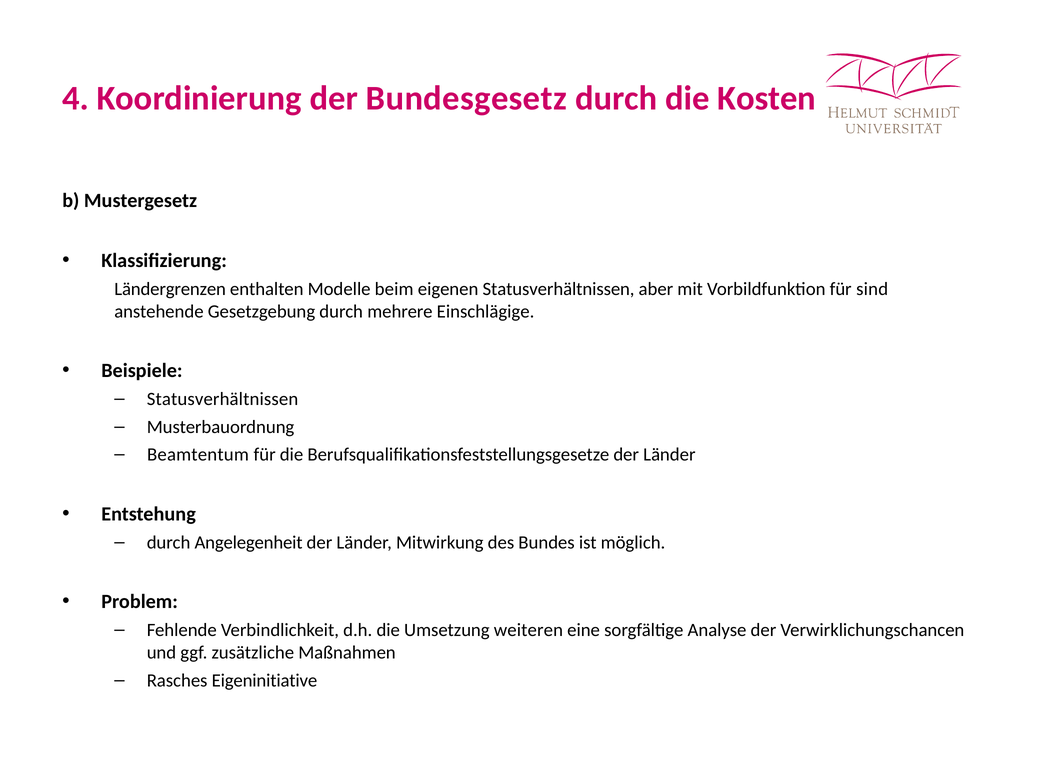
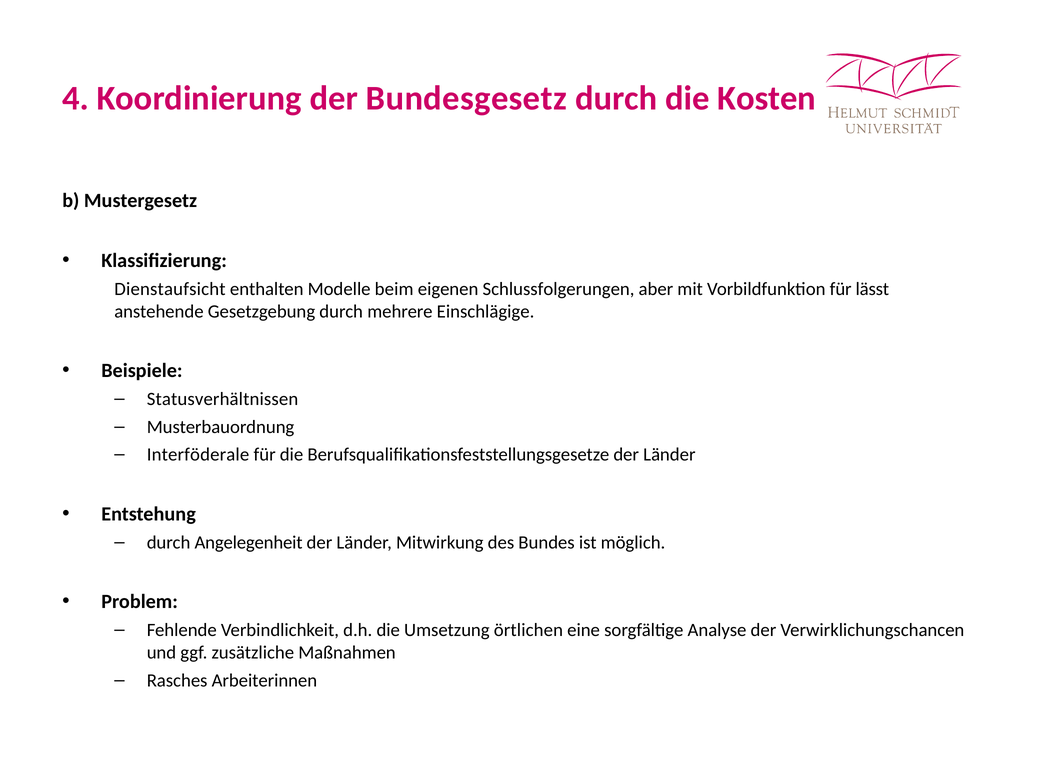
Ländergrenzen: Ländergrenzen -> Dienstaufsicht
eigenen Statusverhältnissen: Statusverhältnissen -> Schlussfolgerungen
sind: sind -> lässt
Beamtentum: Beamtentum -> Interföderale
weiteren: weiteren -> örtlichen
Eigeninitiative: Eigeninitiative -> Arbeiterinnen
